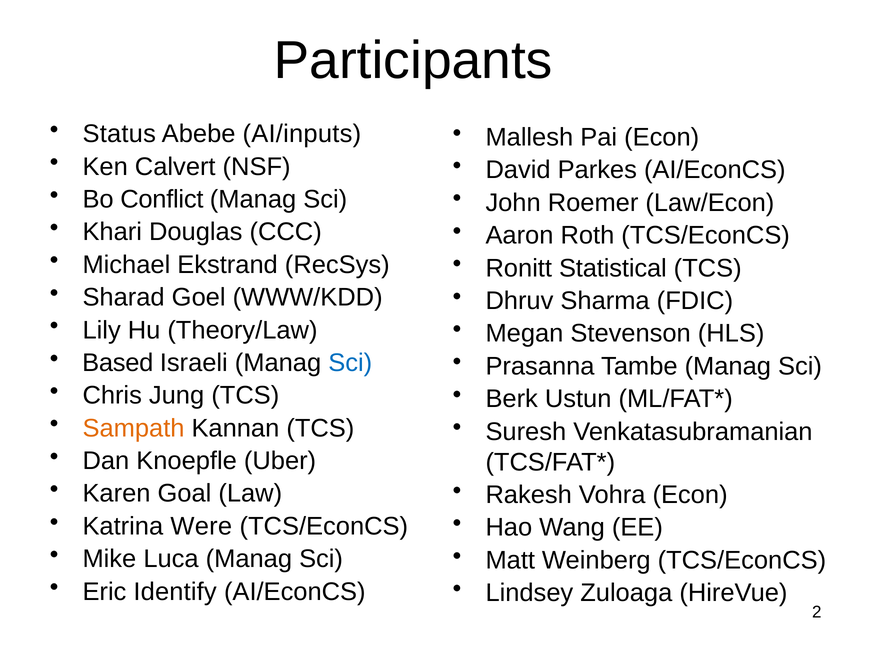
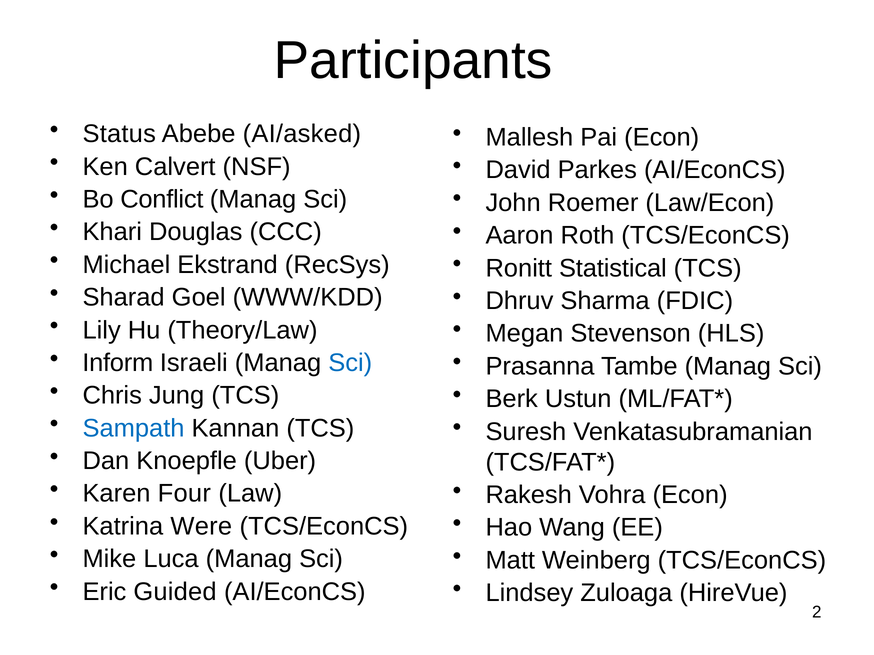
AI/inputs: AI/inputs -> AI/asked
Based: Based -> Inform
Sampath colour: orange -> blue
Goal: Goal -> Four
Identify: Identify -> Guided
